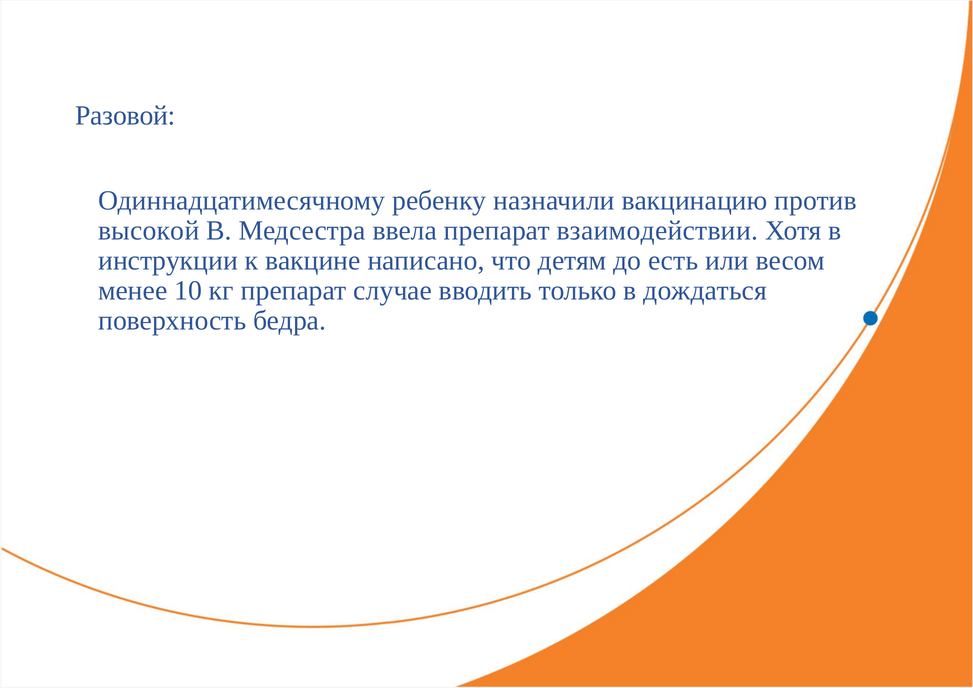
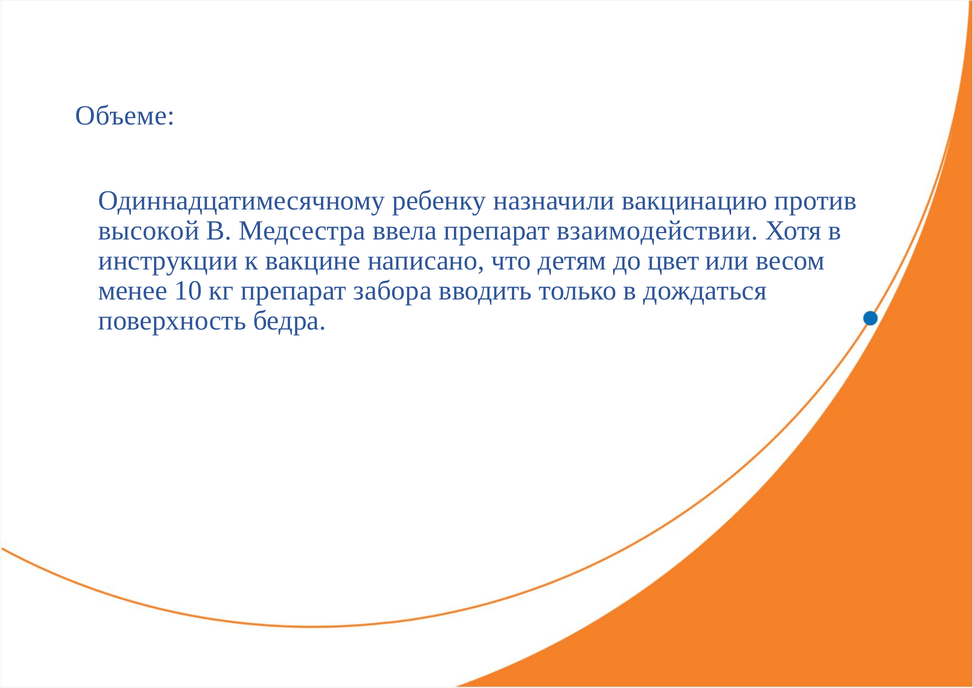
Разовой: Разовой -> Объеме
есть: есть -> цвет
случае: случае -> забора
